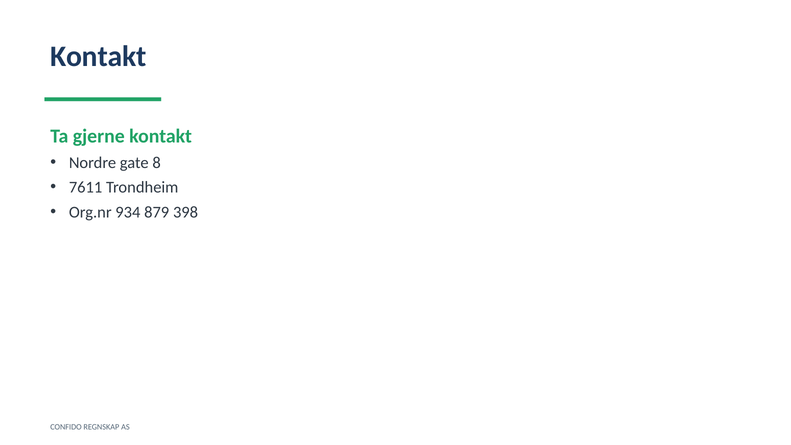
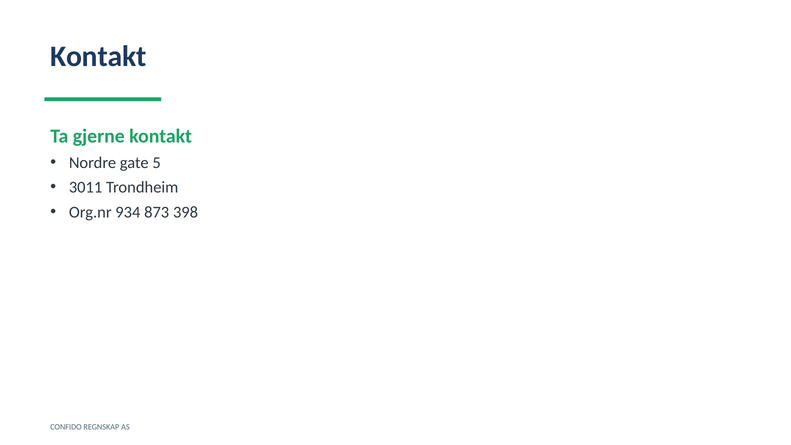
8: 8 -> 5
7611: 7611 -> 3011
879: 879 -> 873
